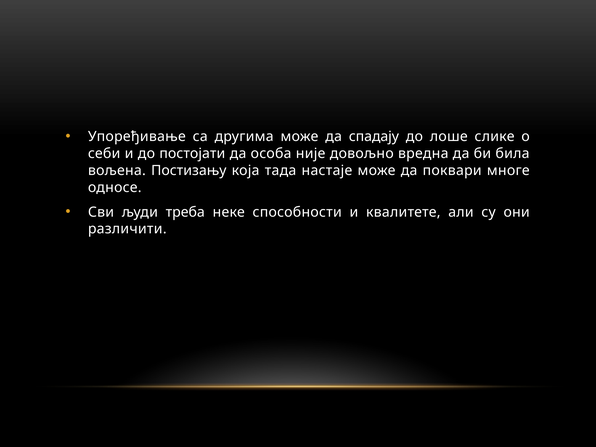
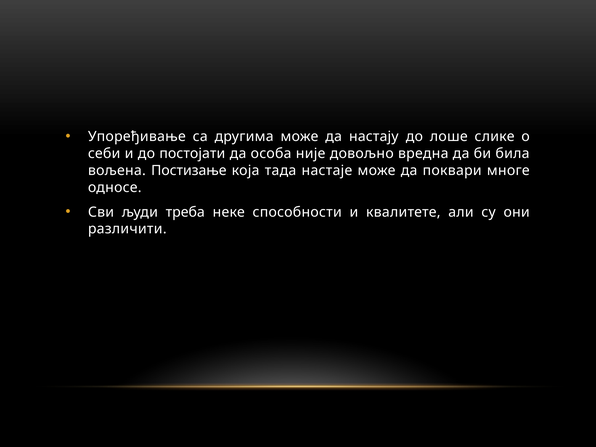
спадају: спадају -> настају
Постизању: Постизању -> Постизање
